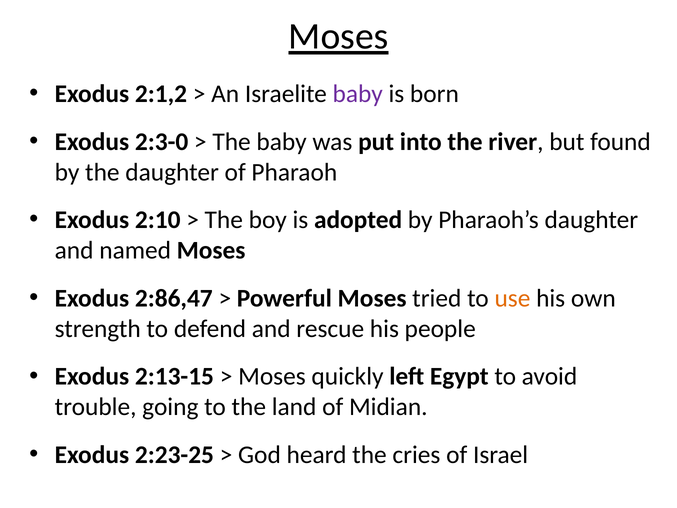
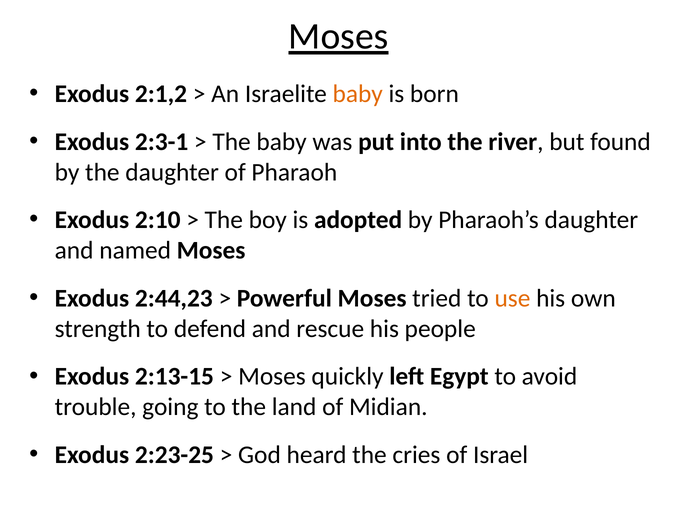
baby at (358, 94) colour: purple -> orange
2:3-0: 2:3-0 -> 2:3-1
2:86,47: 2:86,47 -> 2:44,23
